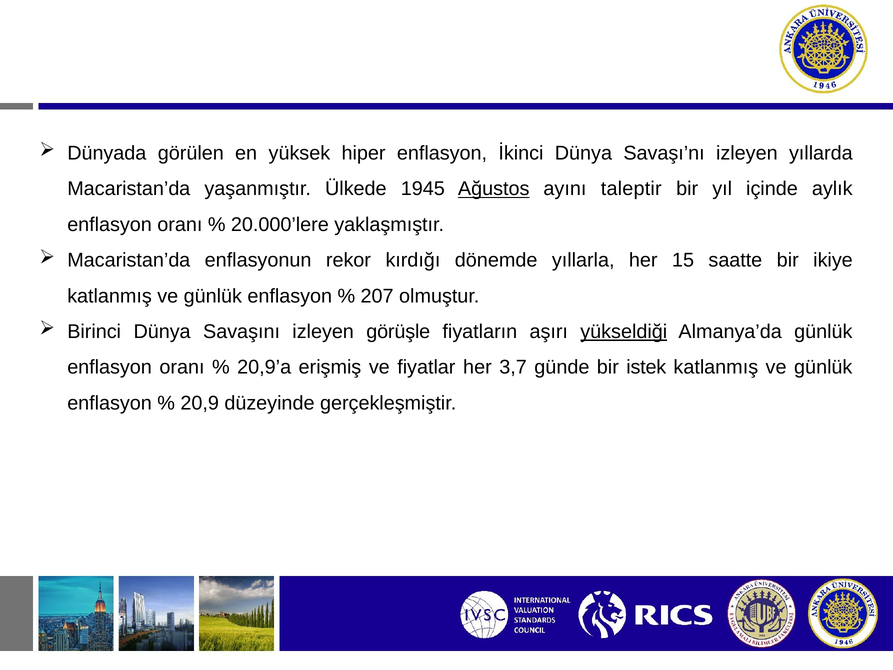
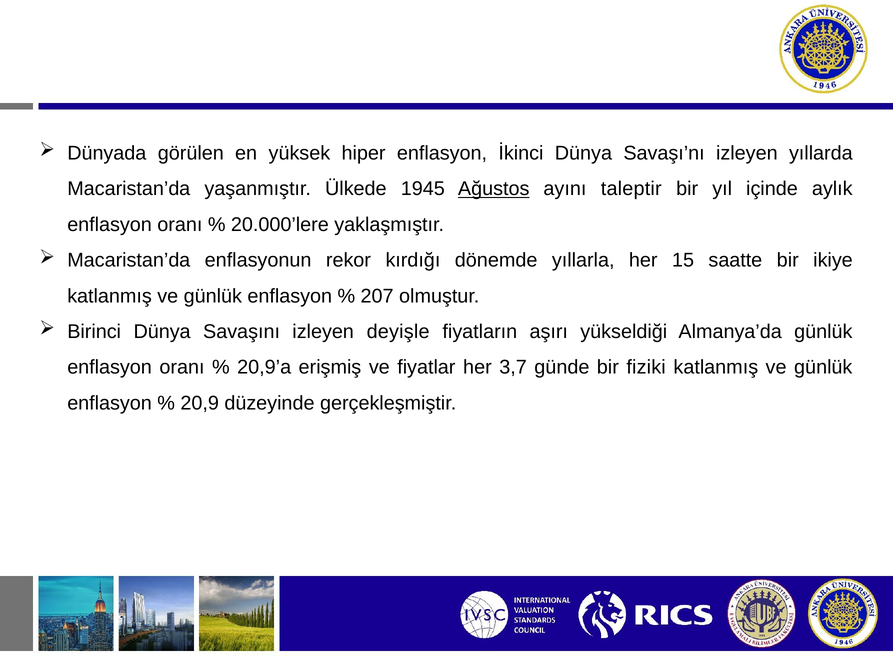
görüşle: görüşle -> deyişle
yükseldiği underline: present -> none
istek: istek -> fiziki
